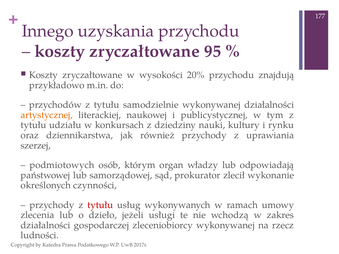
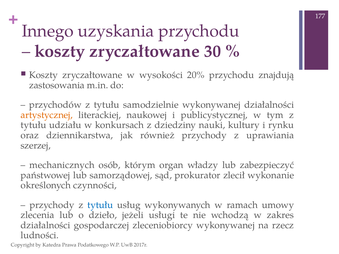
95: 95 -> 30
przykładowo: przykładowo -> zastosowania
podmiotowych: podmiotowych -> mechanicznych
odpowiadają: odpowiadają -> zabezpieczyć
tytułu at (100, 205) colour: red -> blue
